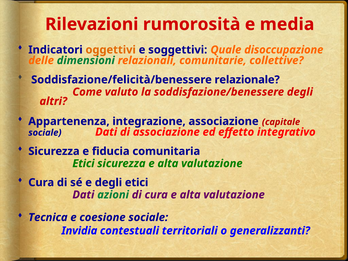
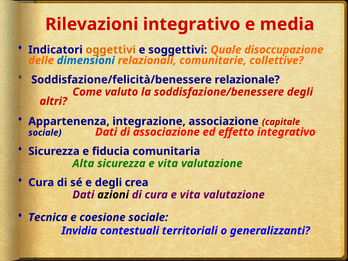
Rilevazioni rumorosità: rumorosità -> integrativo
dimensioni colour: green -> blue
Etici at (83, 163): Etici -> Alta
sicurezza e alta: alta -> vita
degli etici: etici -> crea
azioni colour: green -> black
cura e alta: alta -> vita
